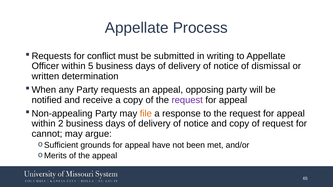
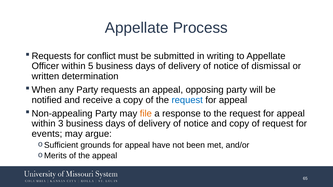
request at (187, 100) colour: purple -> blue
2: 2 -> 3
cannot: cannot -> events
